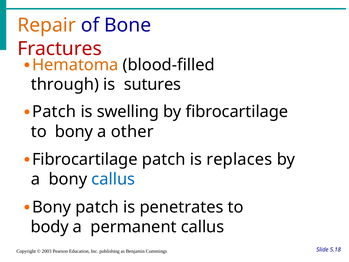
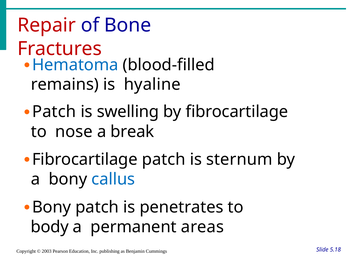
Repair colour: orange -> red
Hematoma colour: orange -> blue
through: through -> remains
sutures: sutures -> hyaline
to bony: bony -> nose
other: other -> break
replaces: replaces -> sternum
permanent callus: callus -> areas
